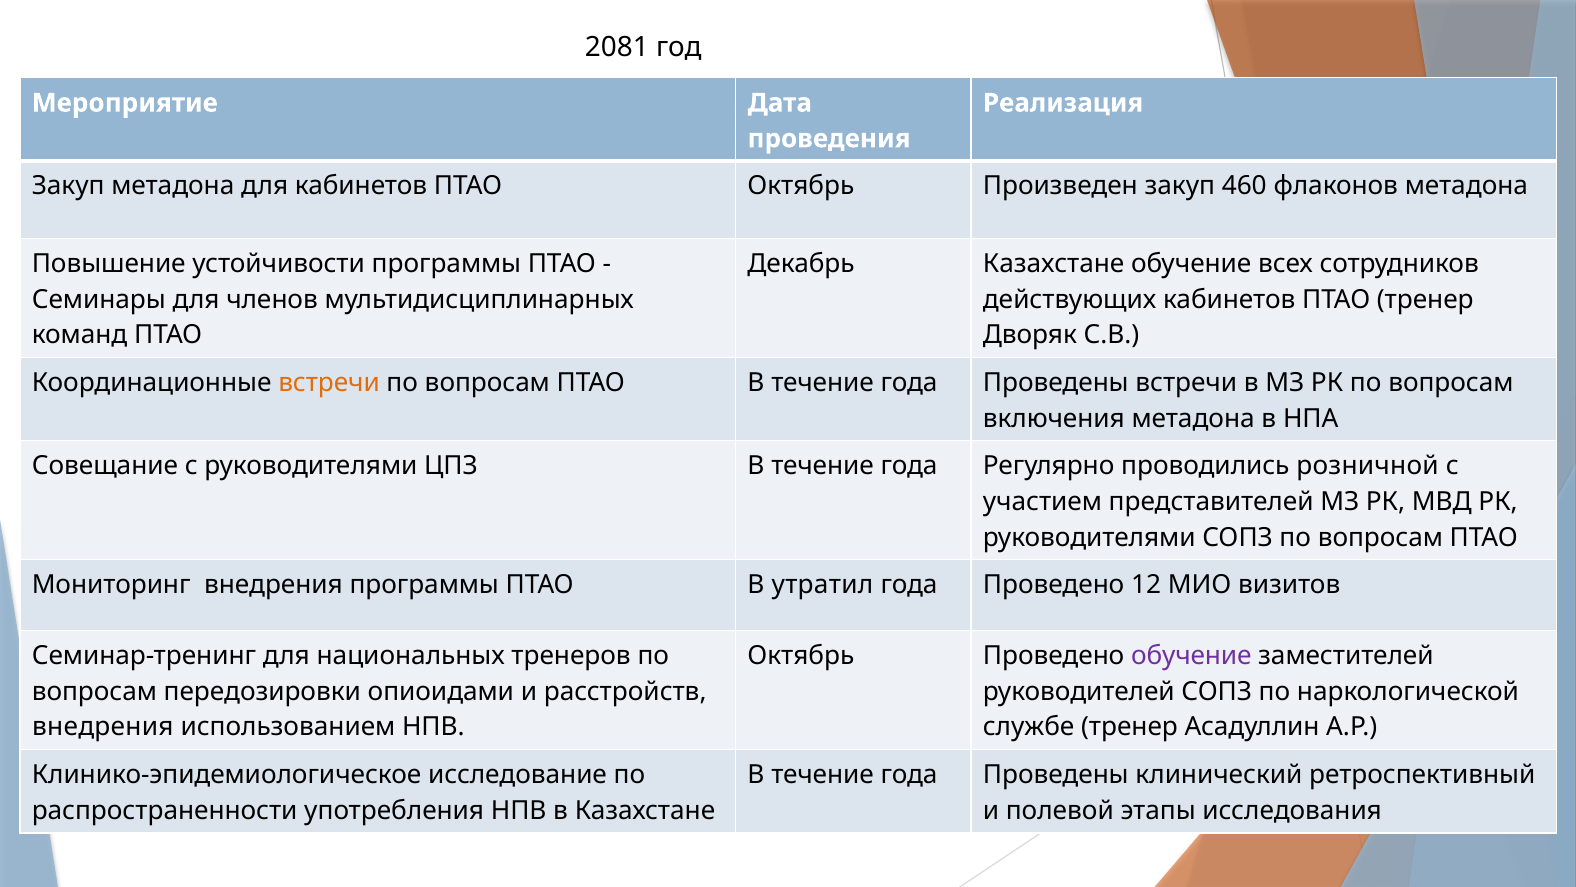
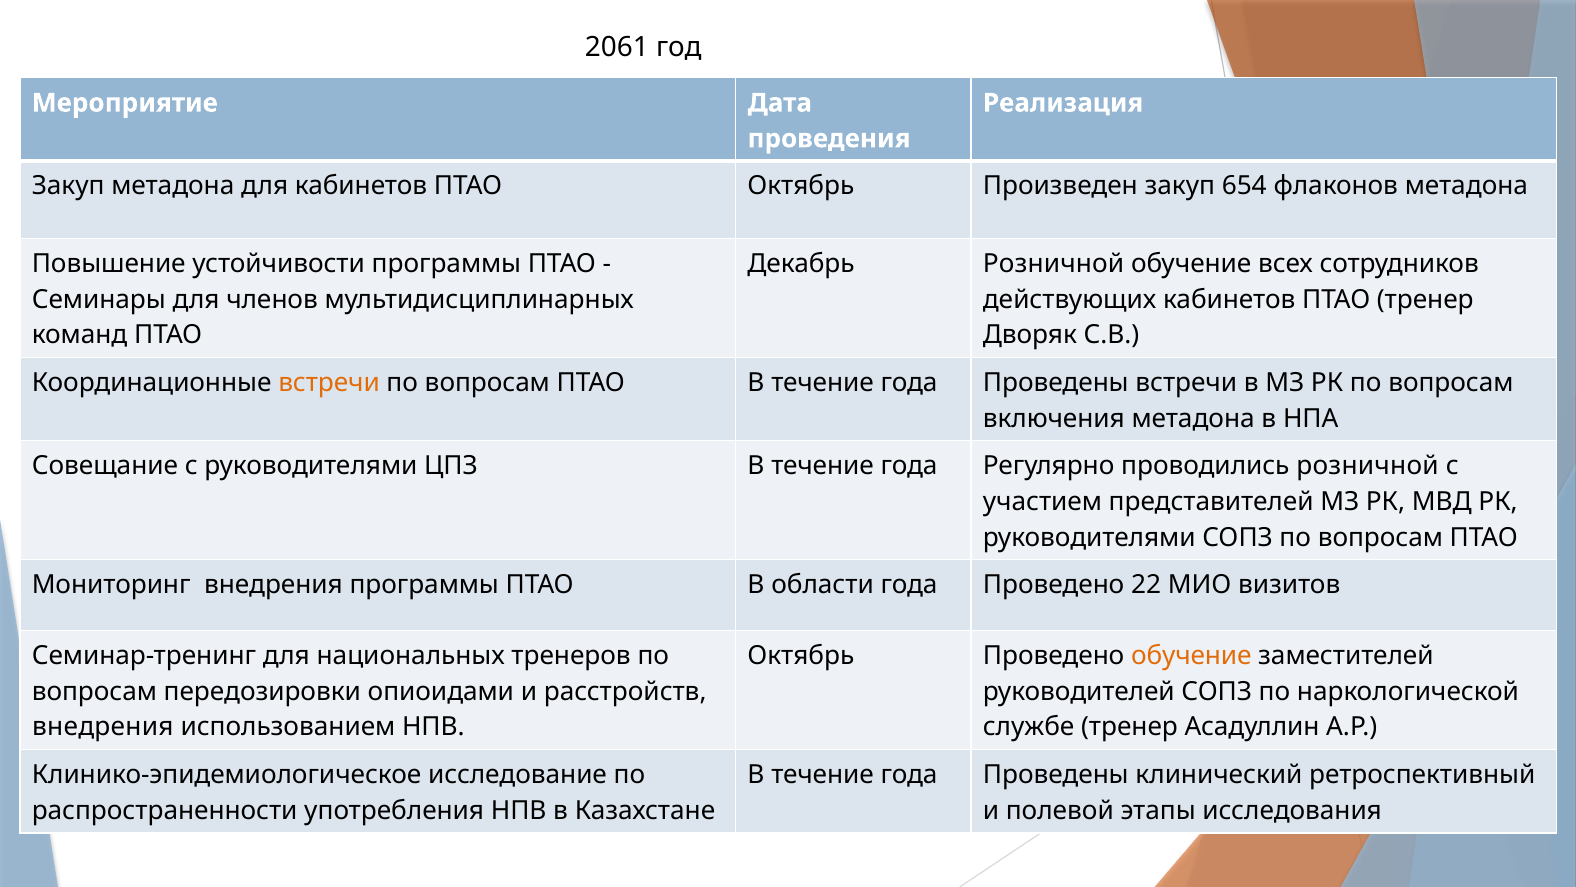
2081: 2081 -> 2061
460: 460 -> 654
Декабрь Казахстане: Казахстане -> Розничной
утратил: утратил -> области
12: 12 -> 22
обучение at (1191, 656) colour: purple -> orange
